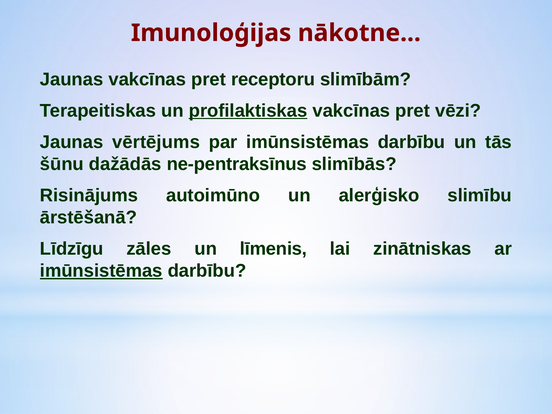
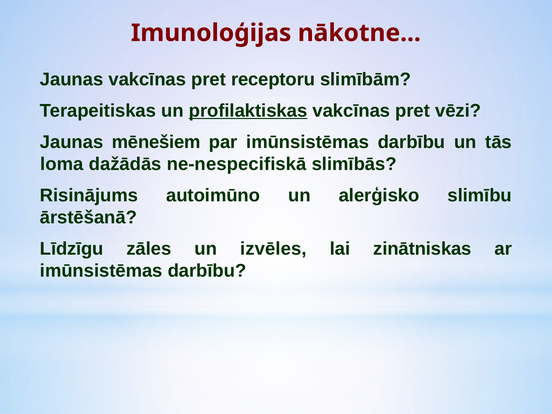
vērtējums: vērtējums -> mēnešiem
šūnu: šūnu -> loma
ne-pentraksīnus: ne-pentraksīnus -> ne-nespecifiskā
līmenis: līmenis -> izvēles
imūnsistēmas at (101, 271) underline: present -> none
